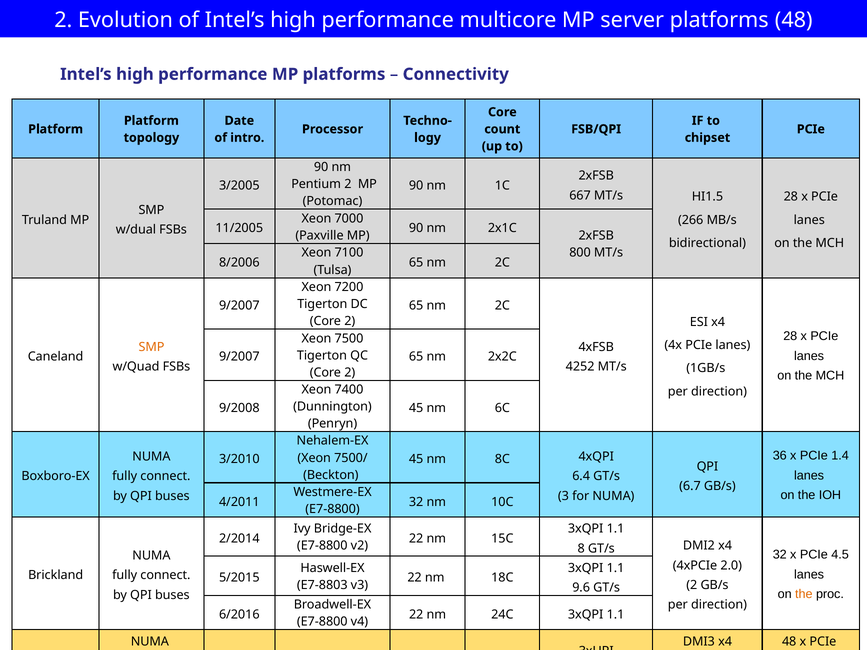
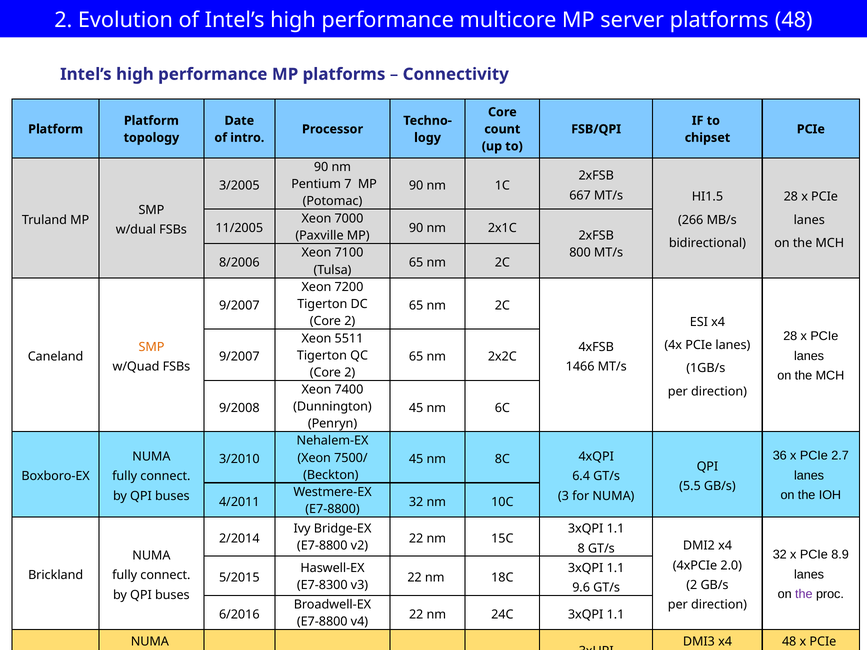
Pentium 2: 2 -> 7
7500: 7500 -> 5511
4252: 4252 -> 1466
1.4: 1.4 -> 2.7
6.7: 6.7 -> 5.5
4.5: 4.5 -> 8.9
E7-8803: E7-8803 -> E7-8300
the at (804, 594) colour: orange -> purple
